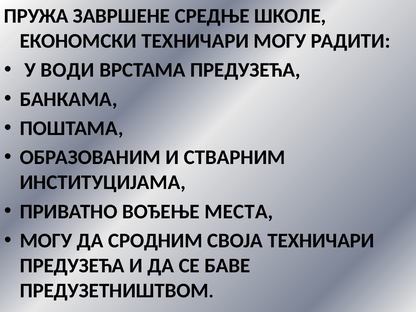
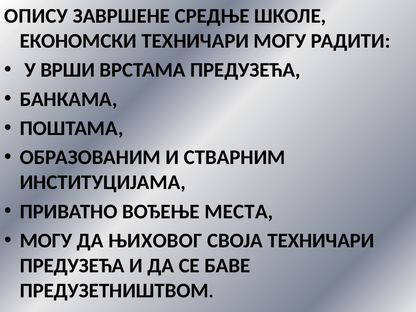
ПРУЖА: ПРУЖА -> ОПИСУ
ВОДИ: ВОДИ -> ВРШИ
СРОДНИМ: СРОДНИМ -> ЊИХОВОГ
